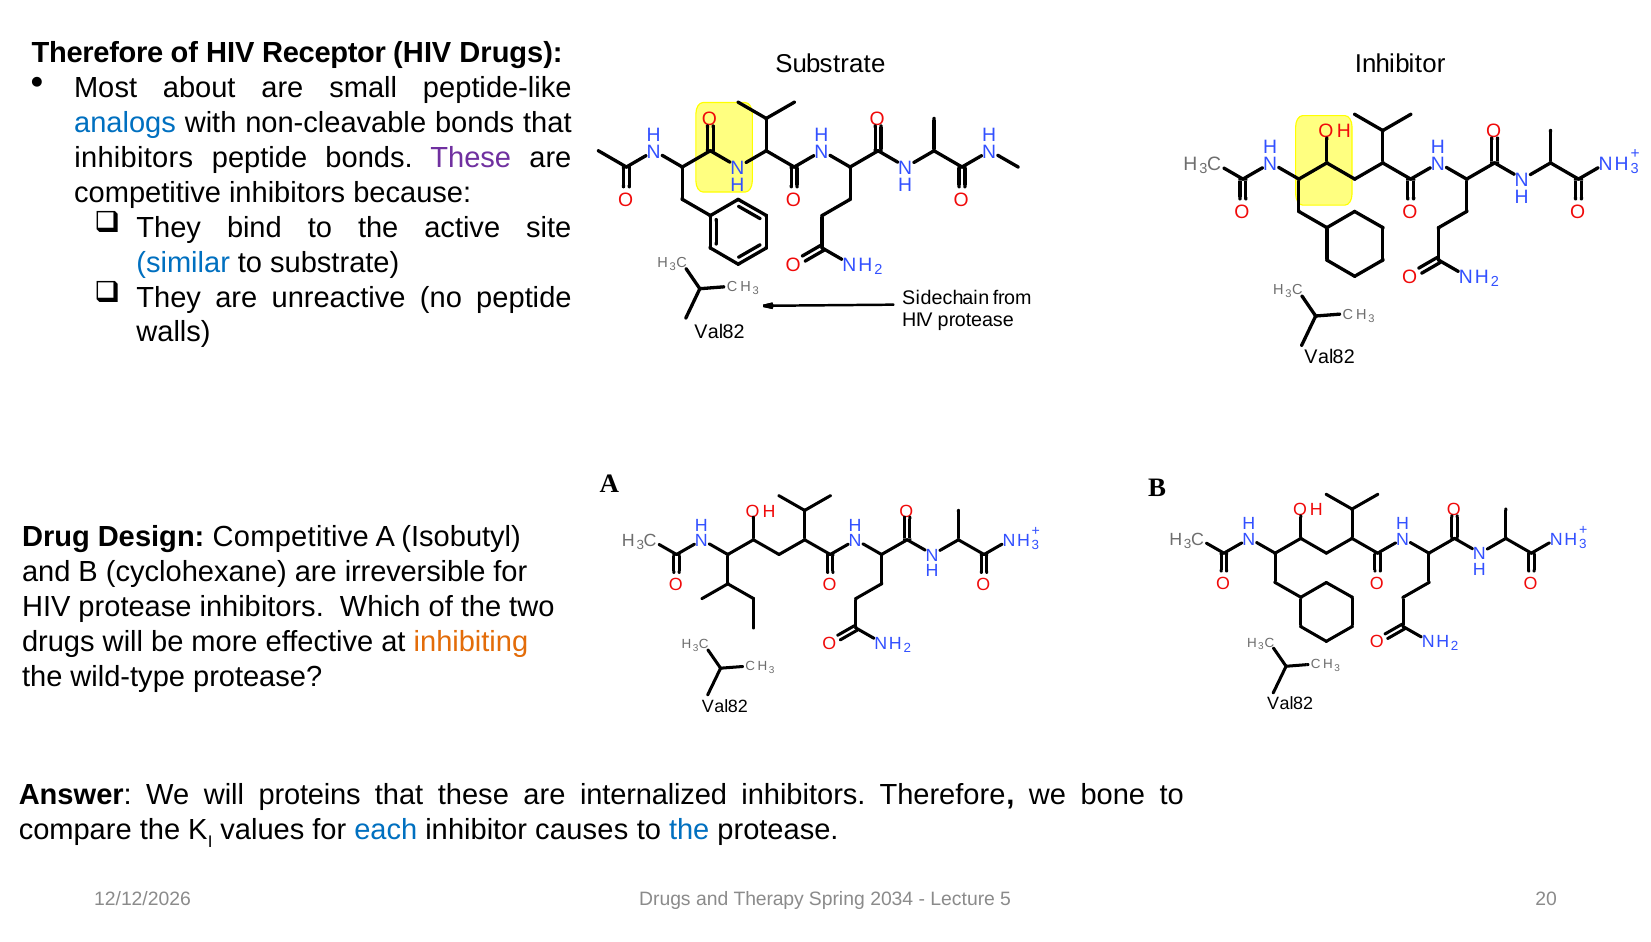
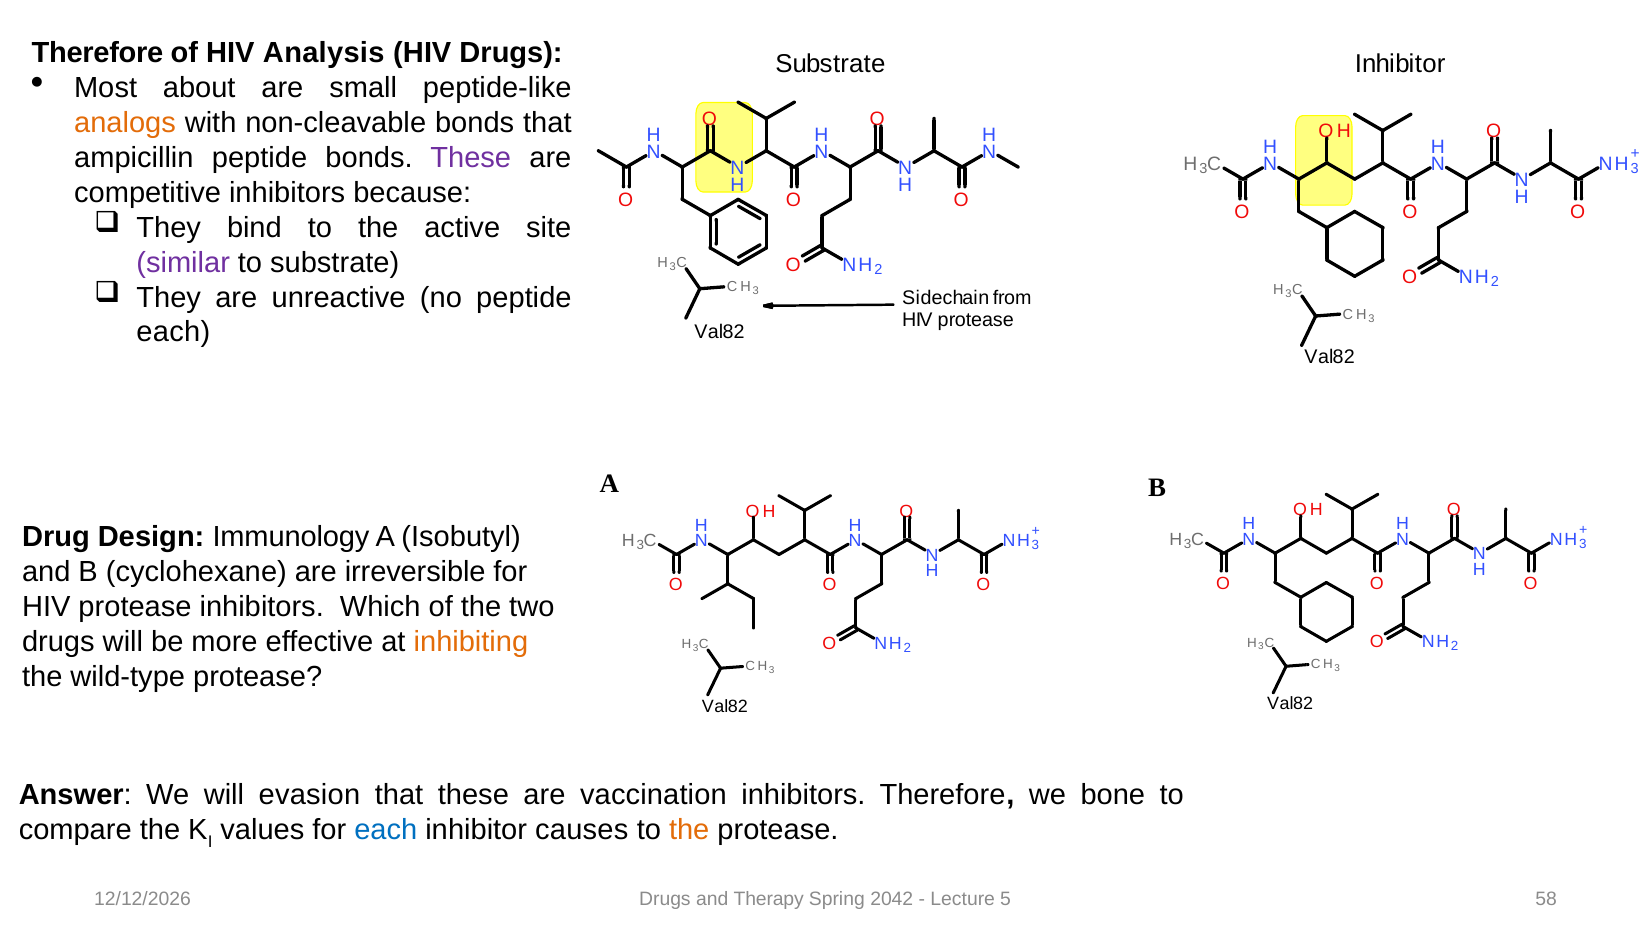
Receptor: Receptor -> Analysis
analogs colour: blue -> orange
inhibitors at (134, 158): inhibitors -> ampicillin
similar colour: blue -> purple
walls at (174, 332): walls -> each
Design Competitive: Competitive -> Immunology
proteins: proteins -> evasion
internalized: internalized -> vaccination
the at (689, 830) colour: blue -> orange
2034: 2034 -> 2042
20: 20 -> 58
